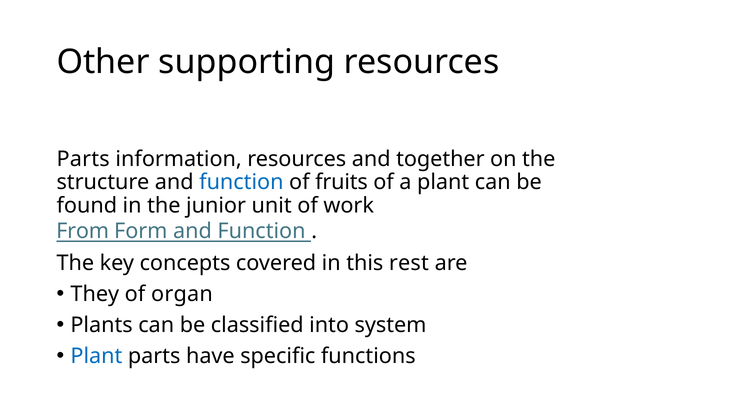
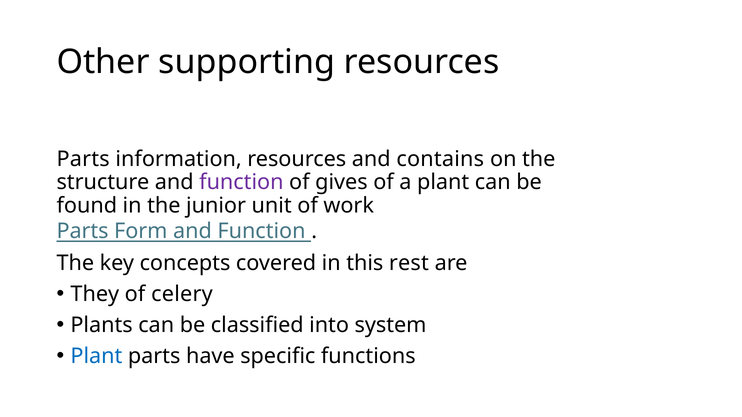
together: together -> contains
function at (241, 182) colour: blue -> purple
fruits: fruits -> gives
From at (83, 232): From -> Parts
organ: organ -> celery
